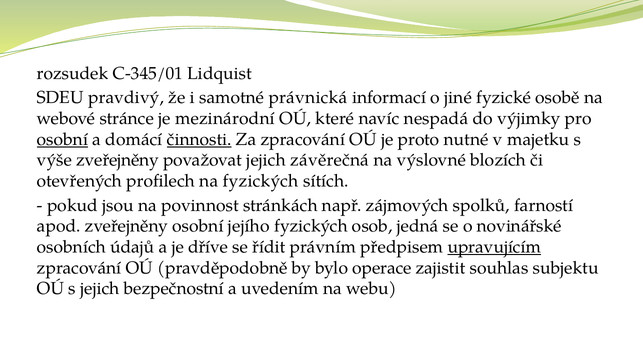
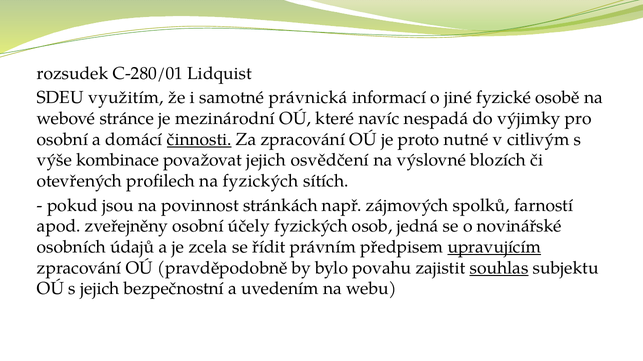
C-345/01: C-345/01 -> C-280/01
pravdivý: pravdivý -> využitím
osobní at (62, 140) underline: present -> none
majetku: majetku -> citlivým
výše zveřejněny: zveřejněny -> kombinace
závěrečná: závěrečná -> osvědčení
jejího: jejího -> účely
dříve: dříve -> zcela
operace: operace -> povahu
souhlas underline: none -> present
